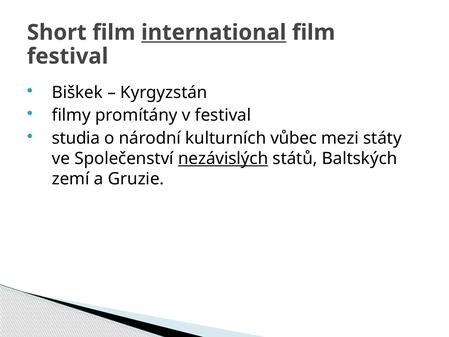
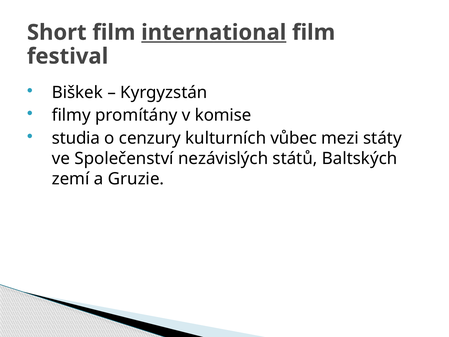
v festival: festival -> komise
národní: národní -> cenzury
nezávislých underline: present -> none
